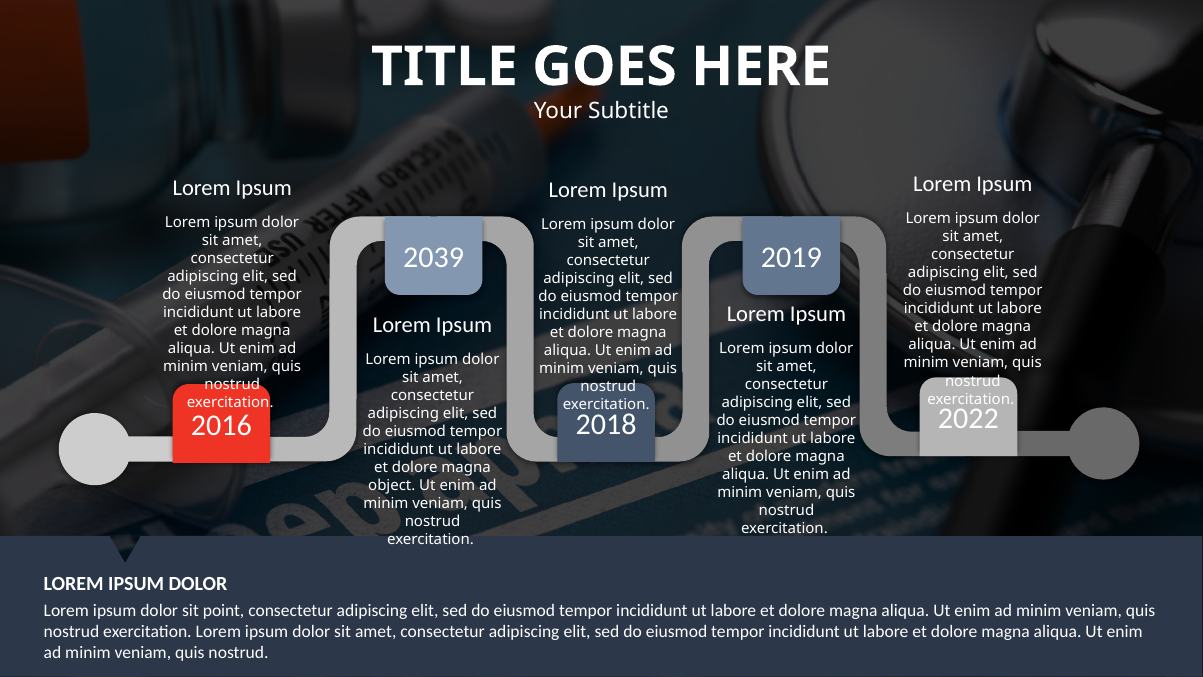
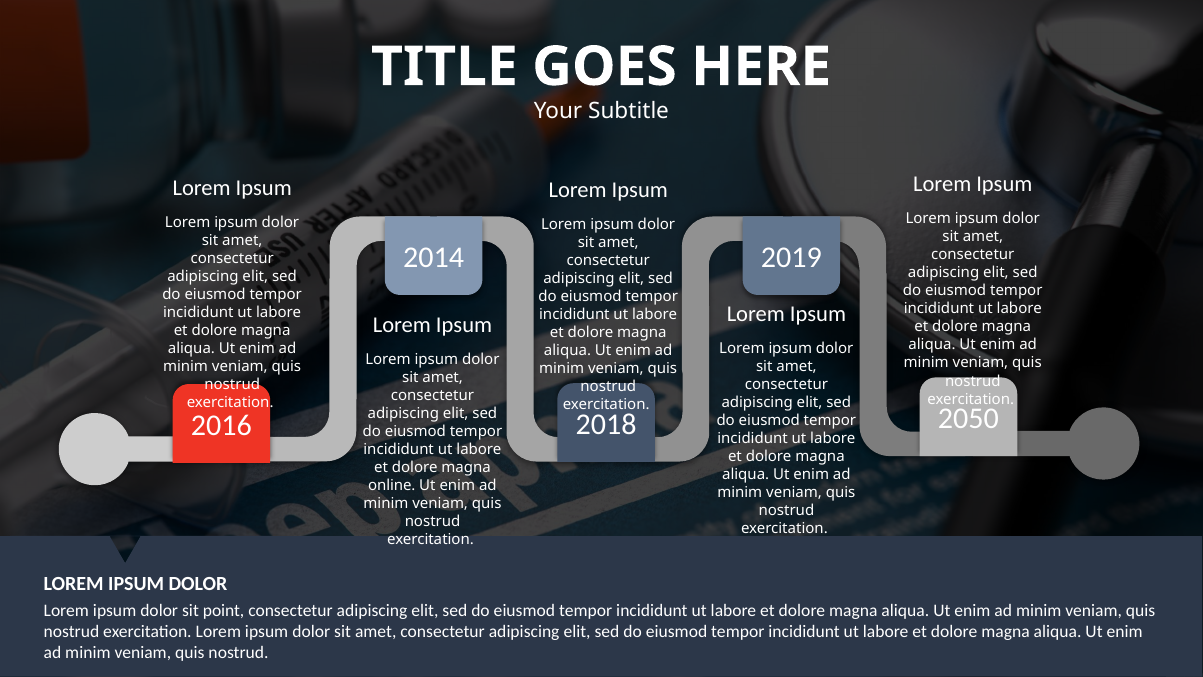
2039: 2039 -> 2014
2022: 2022 -> 2050
object: object -> online
